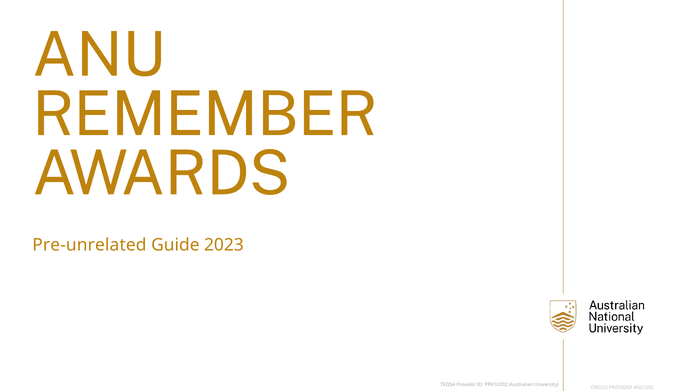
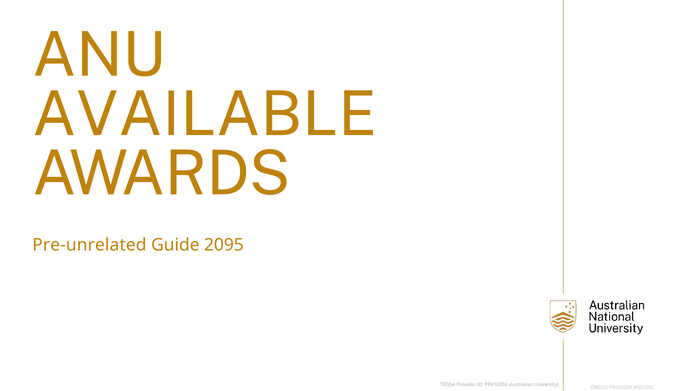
REMEMBER: REMEMBER -> AVAILABLE
2023: 2023 -> 2095
